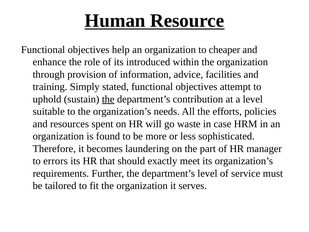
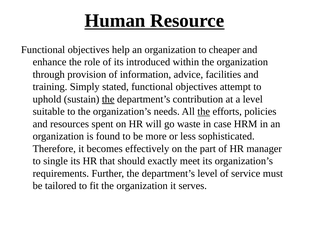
the at (204, 111) underline: none -> present
laundering: laundering -> effectively
errors: errors -> single
